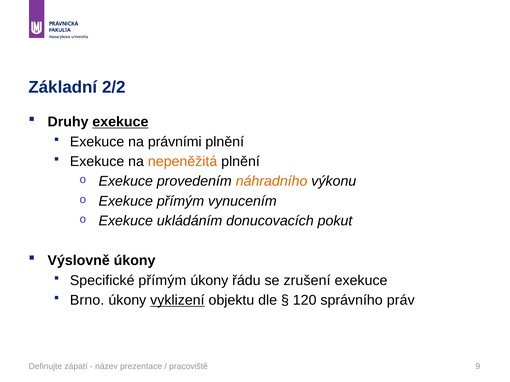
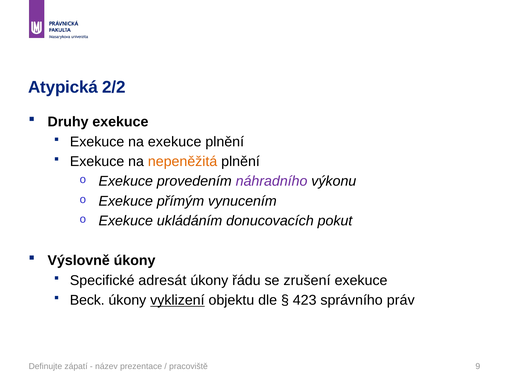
Základní: Základní -> Atypická
exekuce at (120, 122) underline: present -> none
na právními: právními -> exekuce
náhradního colour: orange -> purple
Specifické přímým: přímým -> adresát
Brno: Brno -> Beck
120: 120 -> 423
